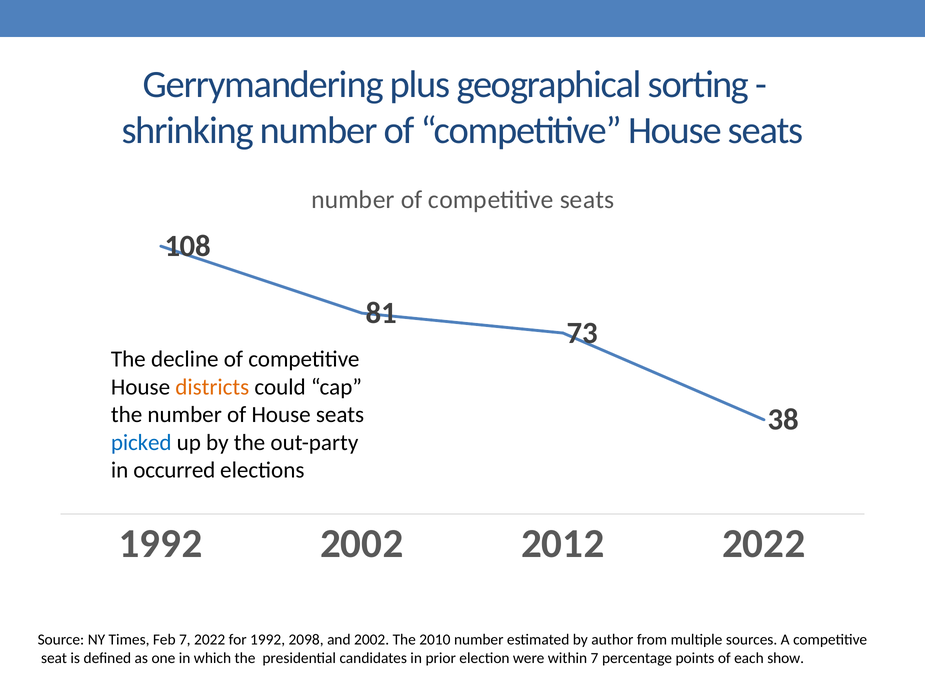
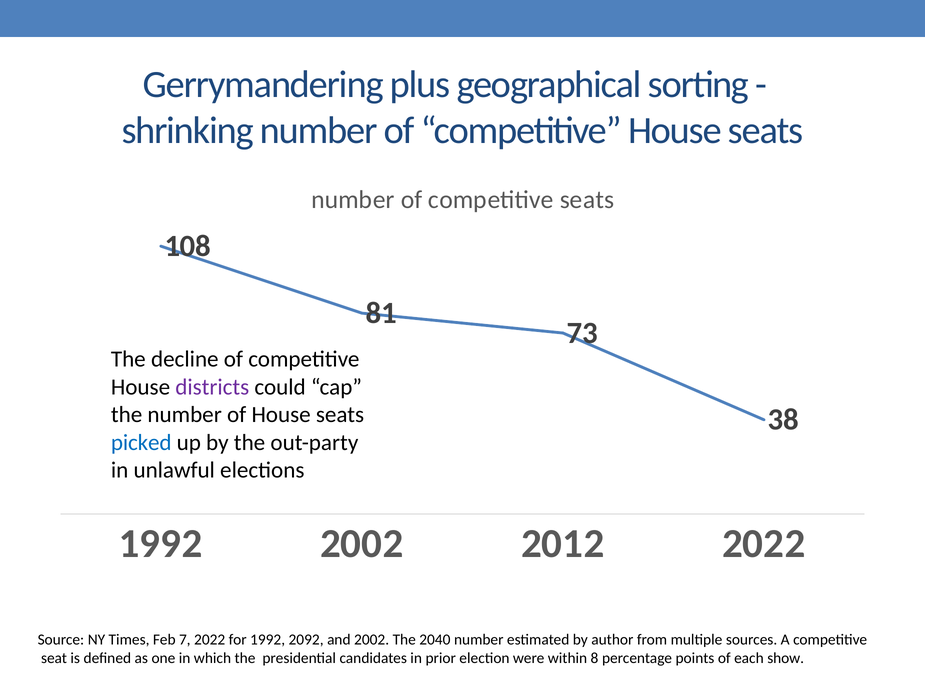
districts colour: orange -> purple
occurred: occurred -> unlawful
2098: 2098 -> 2092
2010: 2010 -> 2040
within 7: 7 -> 8
